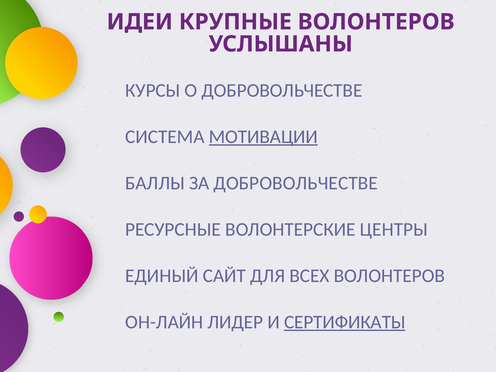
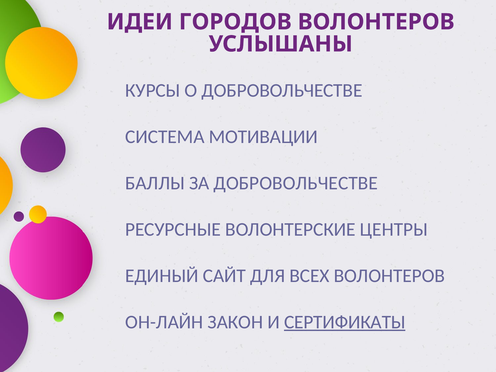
КРУПНЫЕ: КРУПНЫЕ -> ГОРОДОВ
МОТИВАЦИИ underline: present -> none
ЛИДЕР: ЛИДЕР -> ЗАКОН
